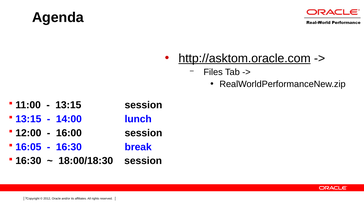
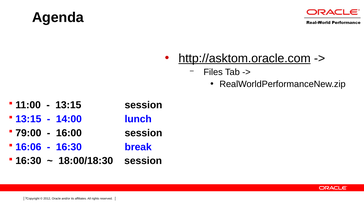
12:00: 12:00 -> 79:00
16:05: 16:05 -> 16:06
